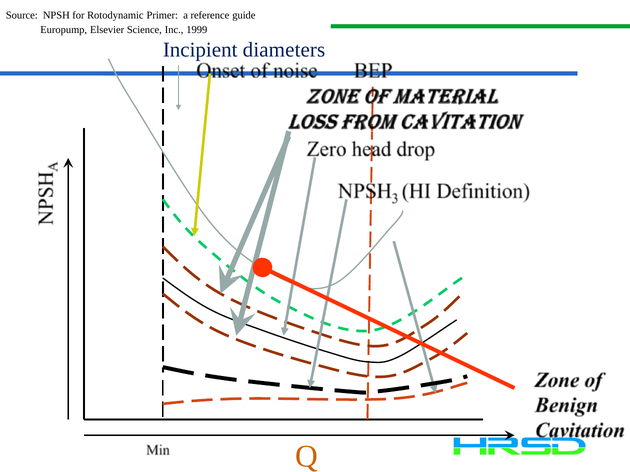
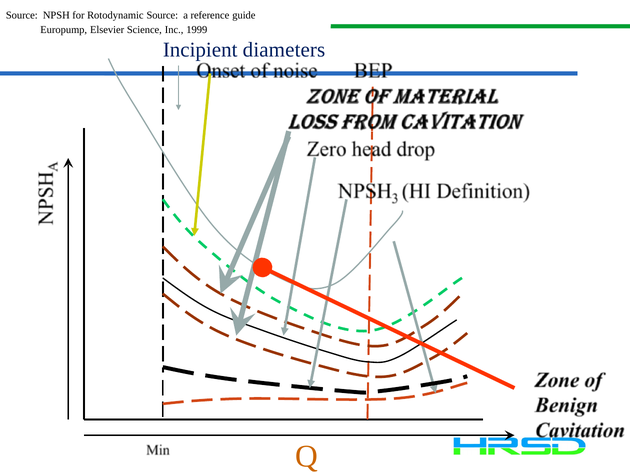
Rotodynamic Primer: Primer -> Source
